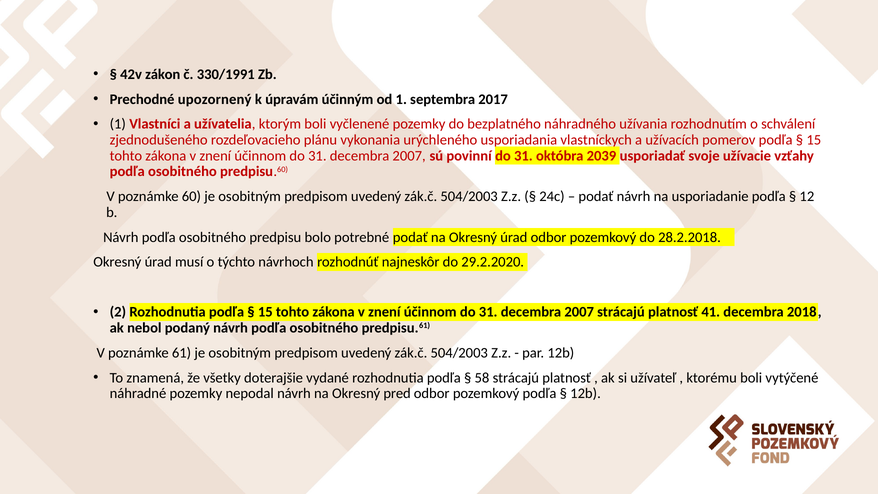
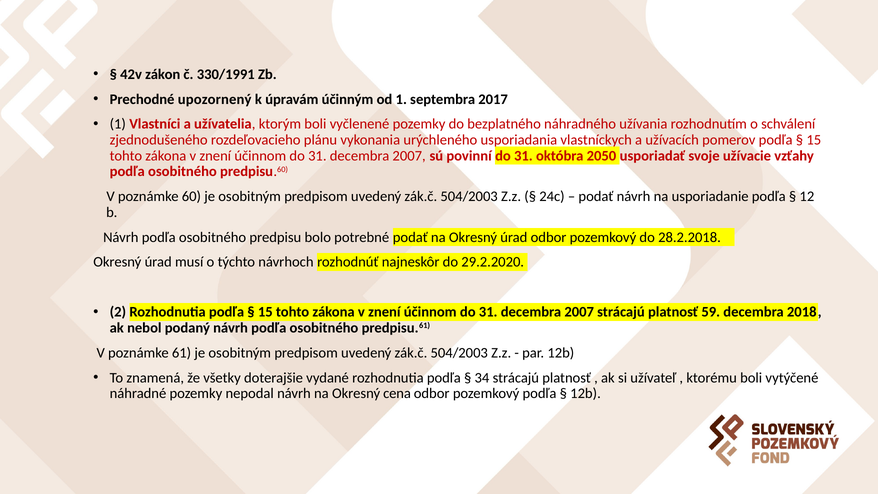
2039: 2039 -> 2050
41: 41 -> 59
58: 58 -> 34
pred: pred -> cena
